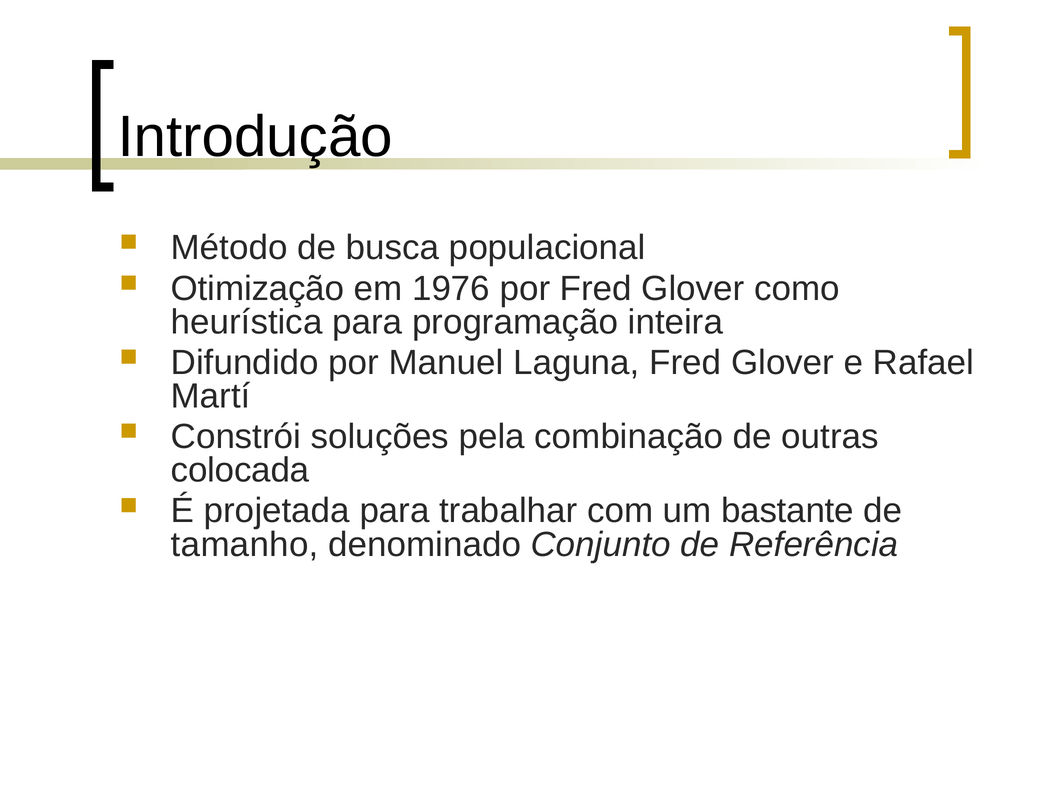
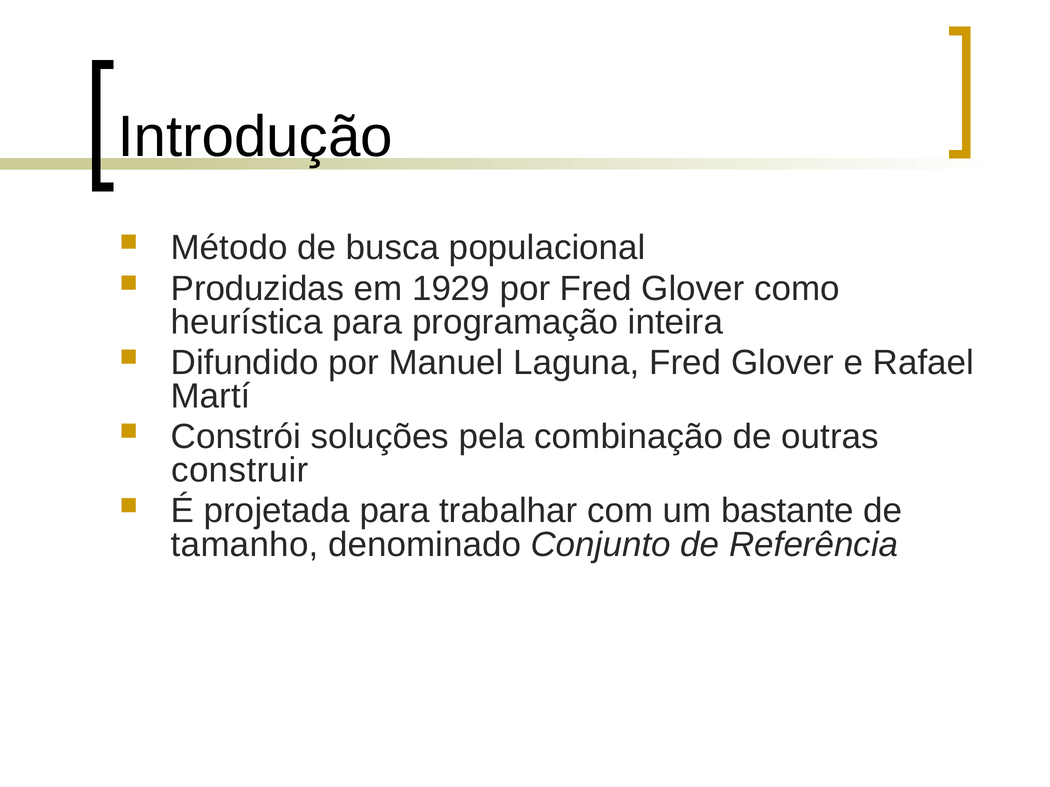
Otimização: Otimização -> Produzidas
1976: 1976 -> 1929
colocada: colocada -> construir
